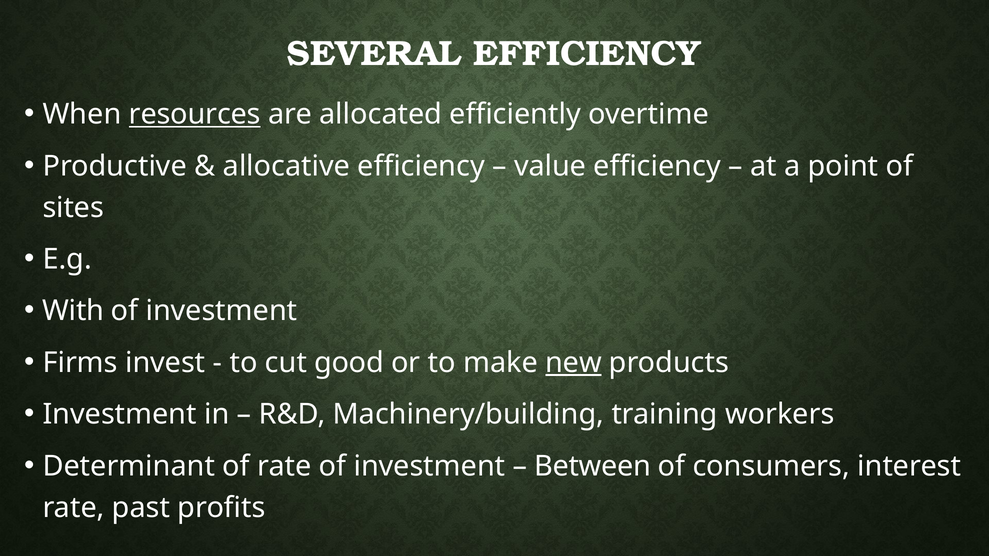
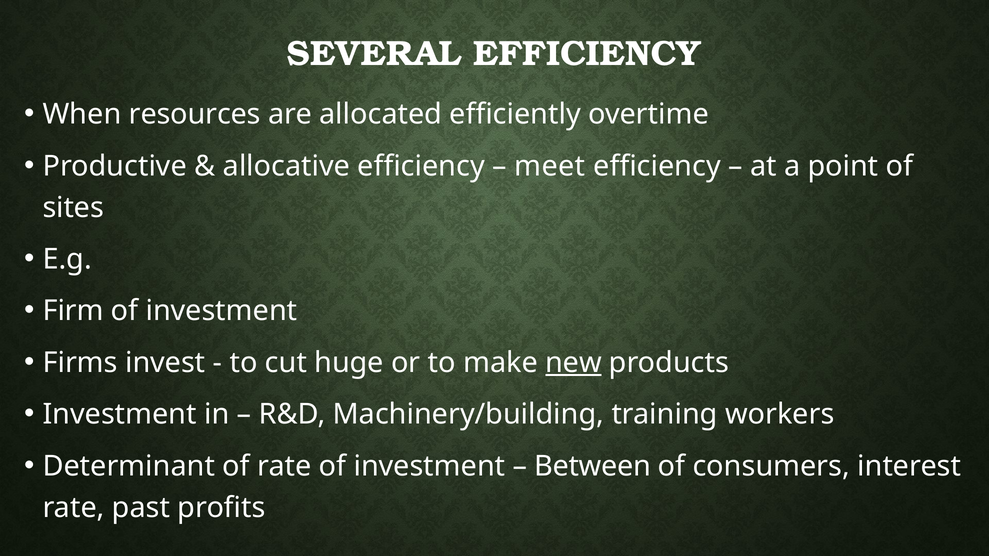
resources underline: present -> none
value: value -> meet
With: With -> Firm
good: good -> huge
